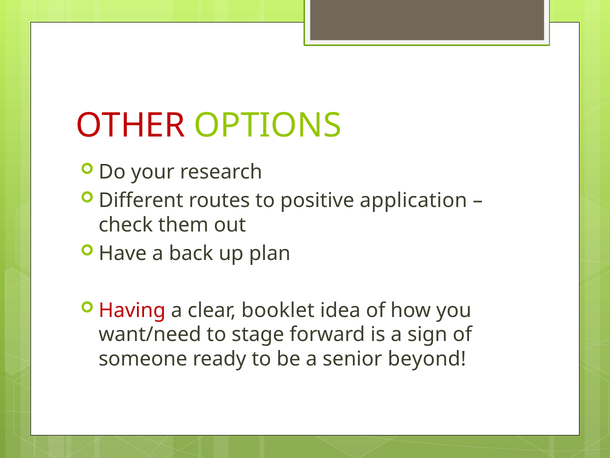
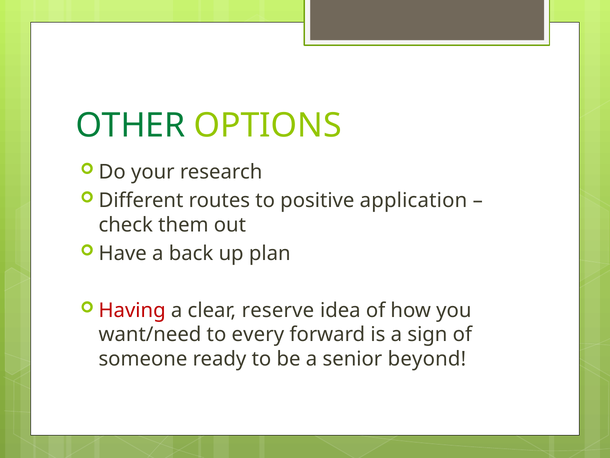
OTHER colour: red -> green
booklet: booklet -> reserve
stage: stage -> every
